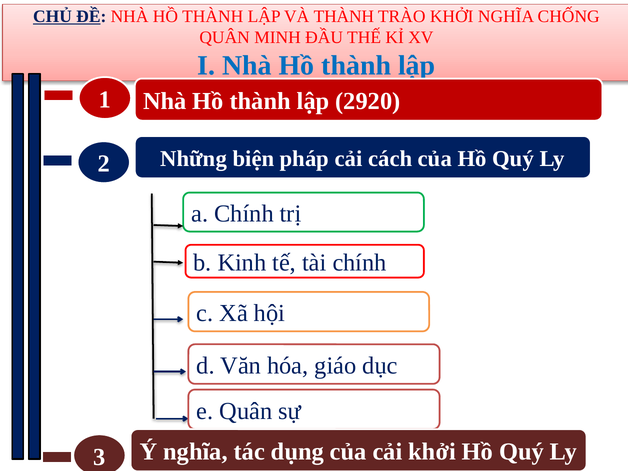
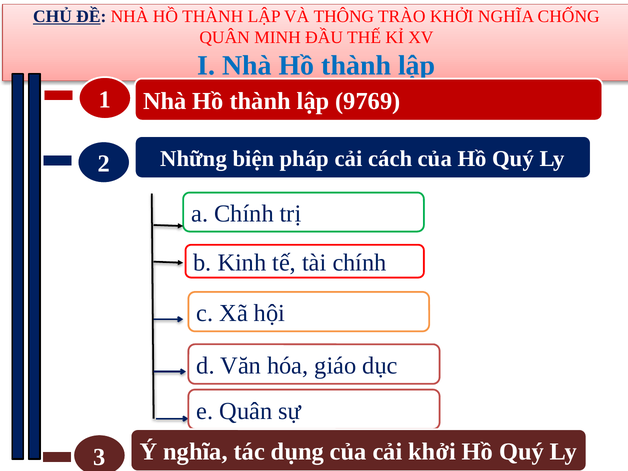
VÀ THÀNH: THÀNH -> THÔNG
2920: 2920 -> 9769
